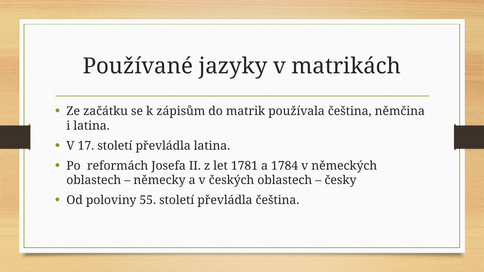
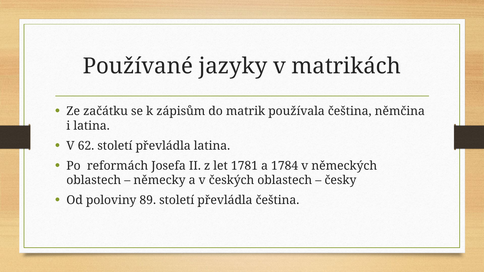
17: 17 -> 62
55: 55 -> 89
